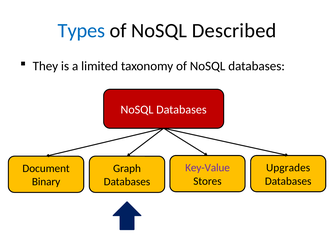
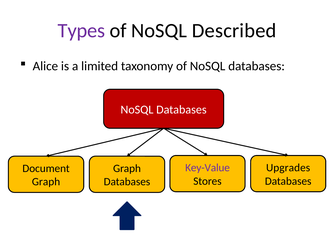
Types colour: blue -> purple
They: They -> Alice
Binary at (46, 182): Binary -> Graph
